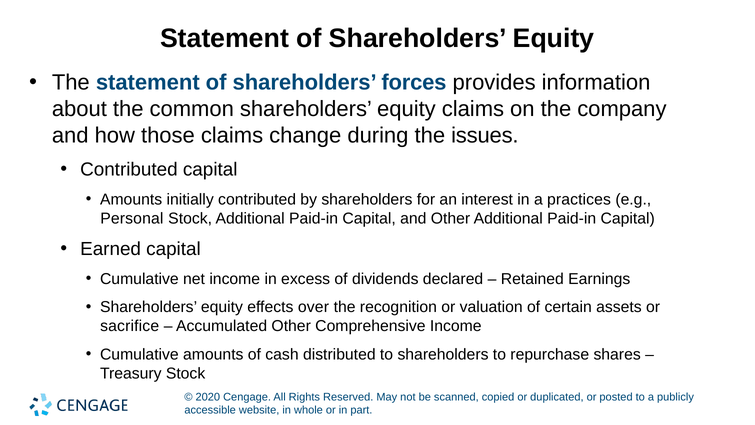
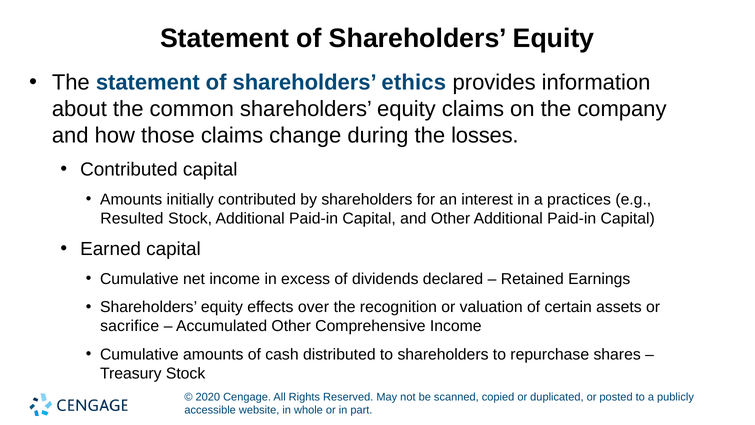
forces: forces -> ethics
issues: issues -> losses
Personal: Personal -> Resulted
